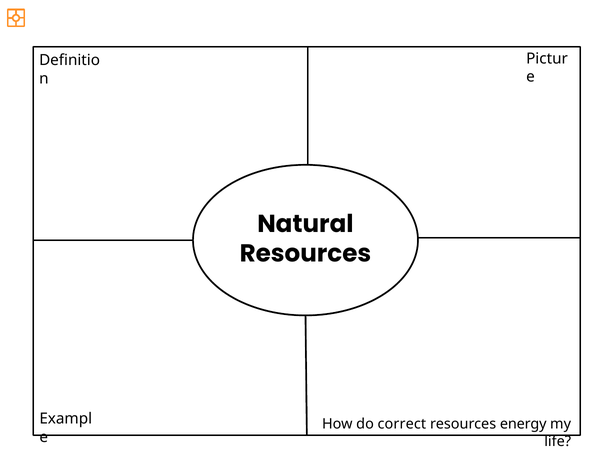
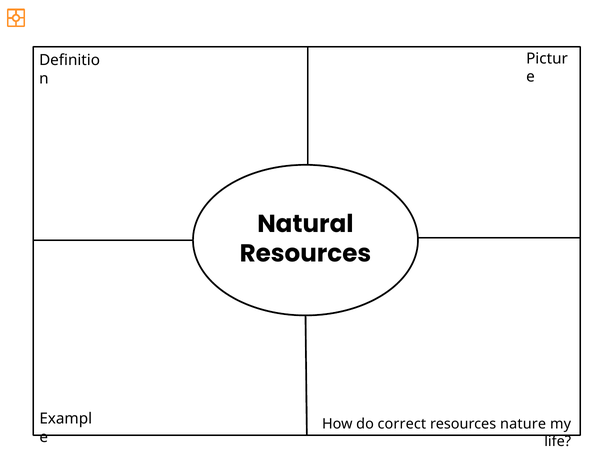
energy: energy -> nature
